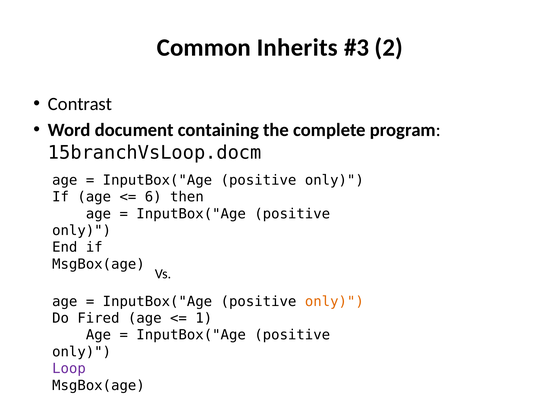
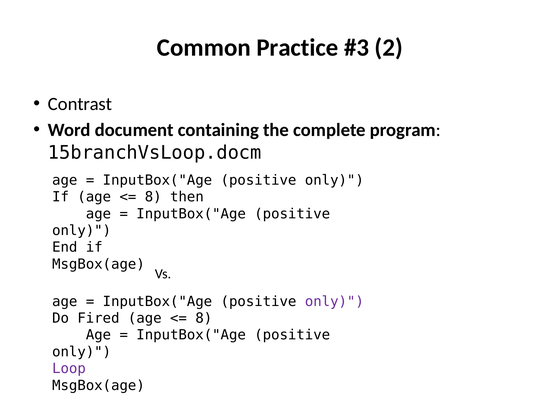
Inherits: Inherits -> Practice
6 at (153, 197): 6 -> 8
only at (334, 301) colour: orange -> purple
1 at (204, 318): 1 -> 8
